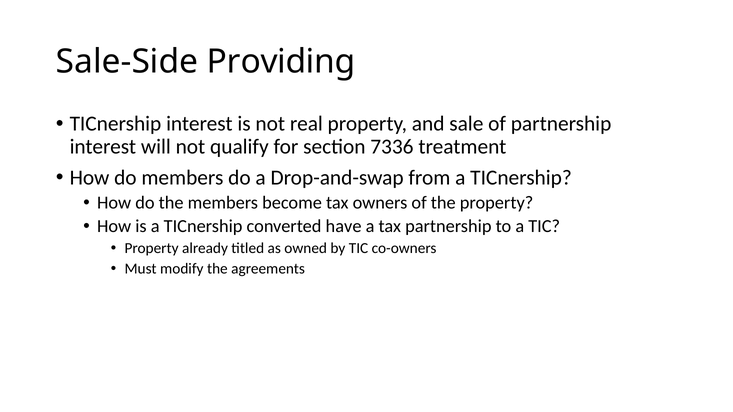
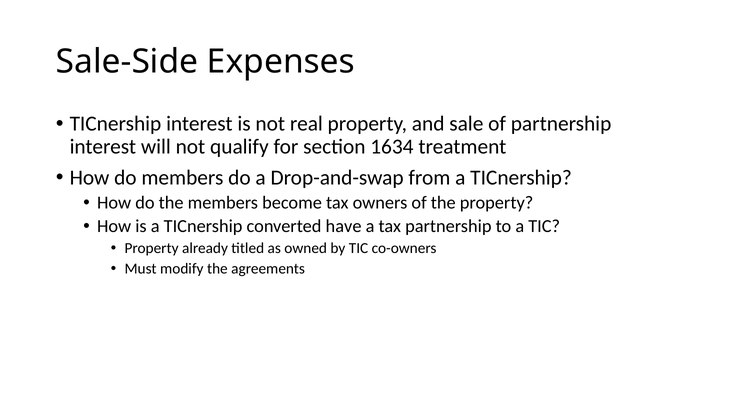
Providing: Providing -> Expenses
7336: 7336 -> 1634
